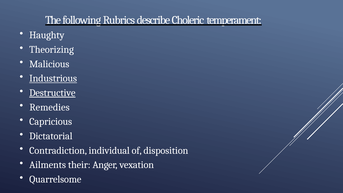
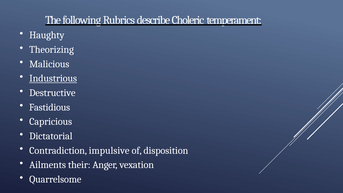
Destructive underline: present -> none
Remedies: Remedies -> Fastidious
individual: individual -> impulsive
